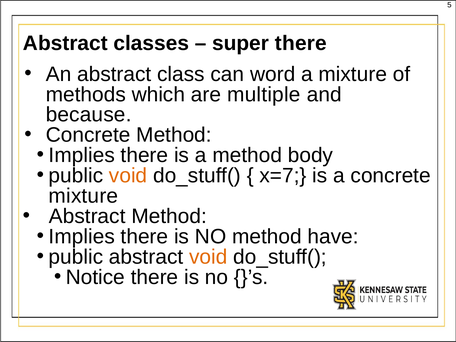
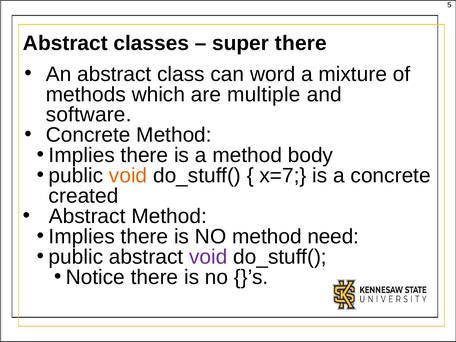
because: because -> software
mixture at (83, 196): mixture -> created
have: have -> need
void at (208, 257) colour: orange -> purple
